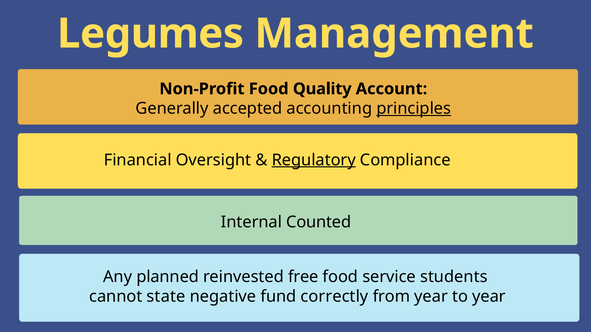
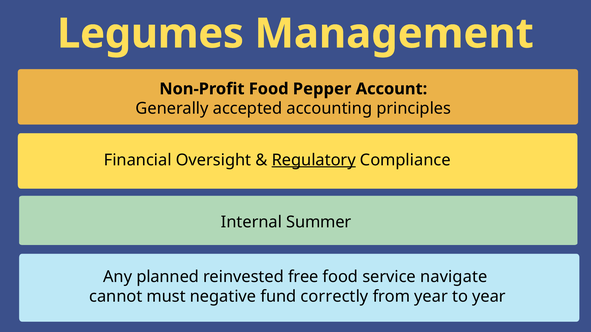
Quality: Quality -> Pepper
principles underline: present -> none
Counted: Counted -> Summer
students: students -> navigate
state: state -> must
